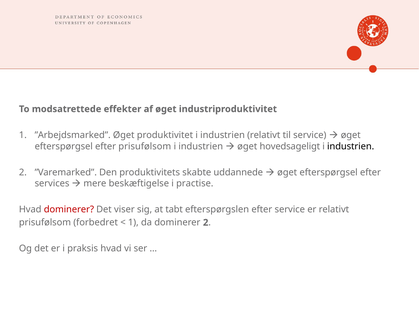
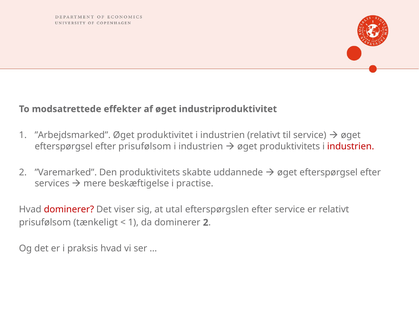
øget hovedsageligt: hovedsageligt -> produktivitets
industrien at (351, 146) colour: black -> red
tabt: tabt -> utal
forbedret: forbedret -> tænkeligt
